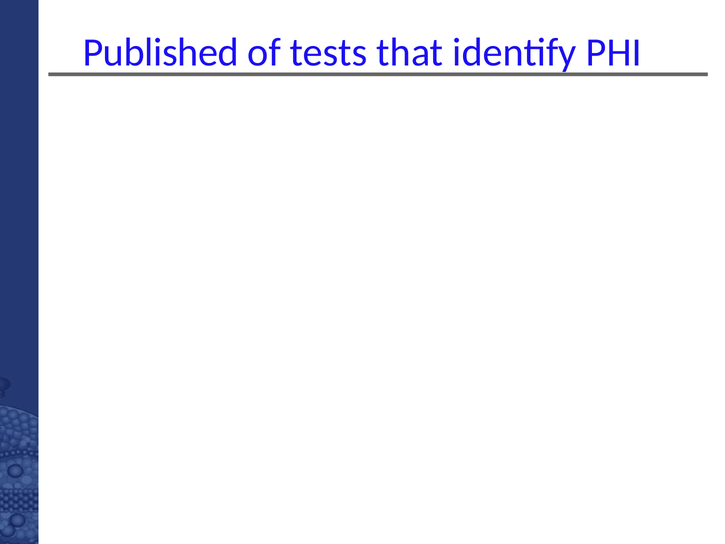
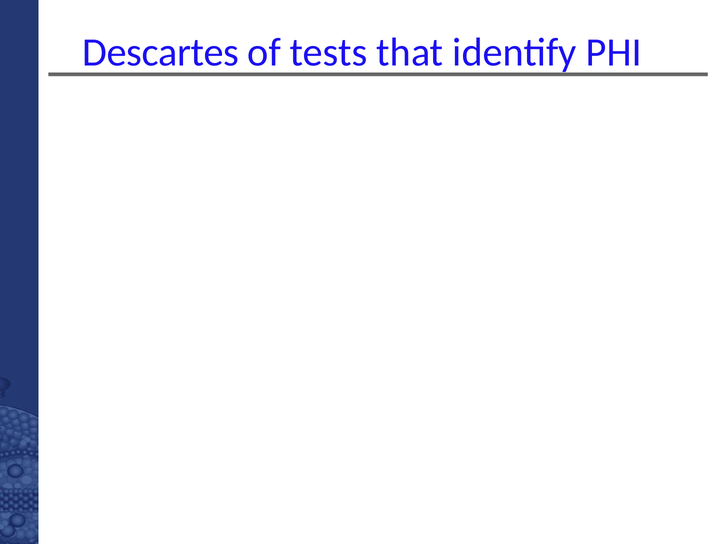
Published: Published -> Descartes
